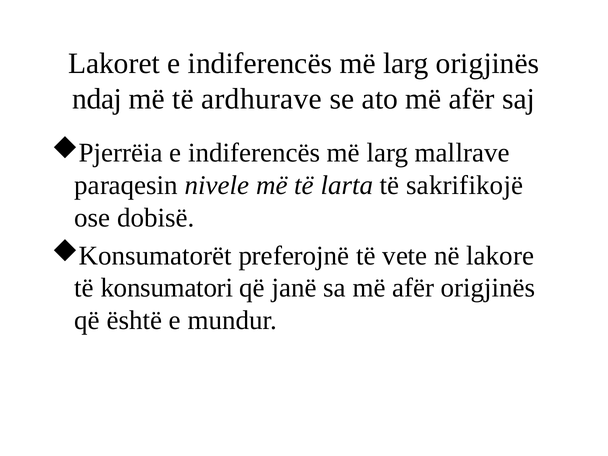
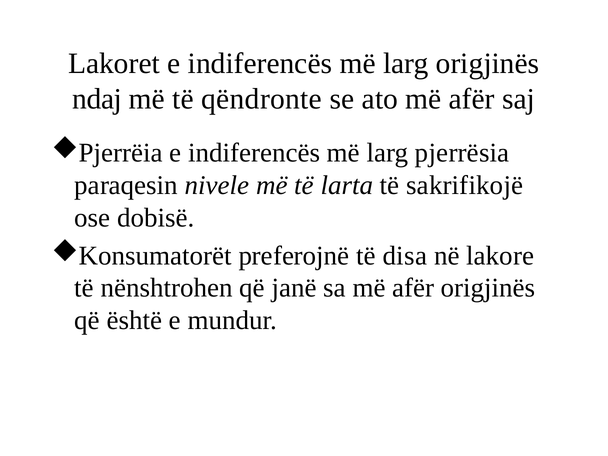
ardhurave: ardhurave -> qëndronte
mallrave: mallrave -> pjerrësia
vete: vete -> disa
konsumatori: konsumatori -> nënshtrohen
